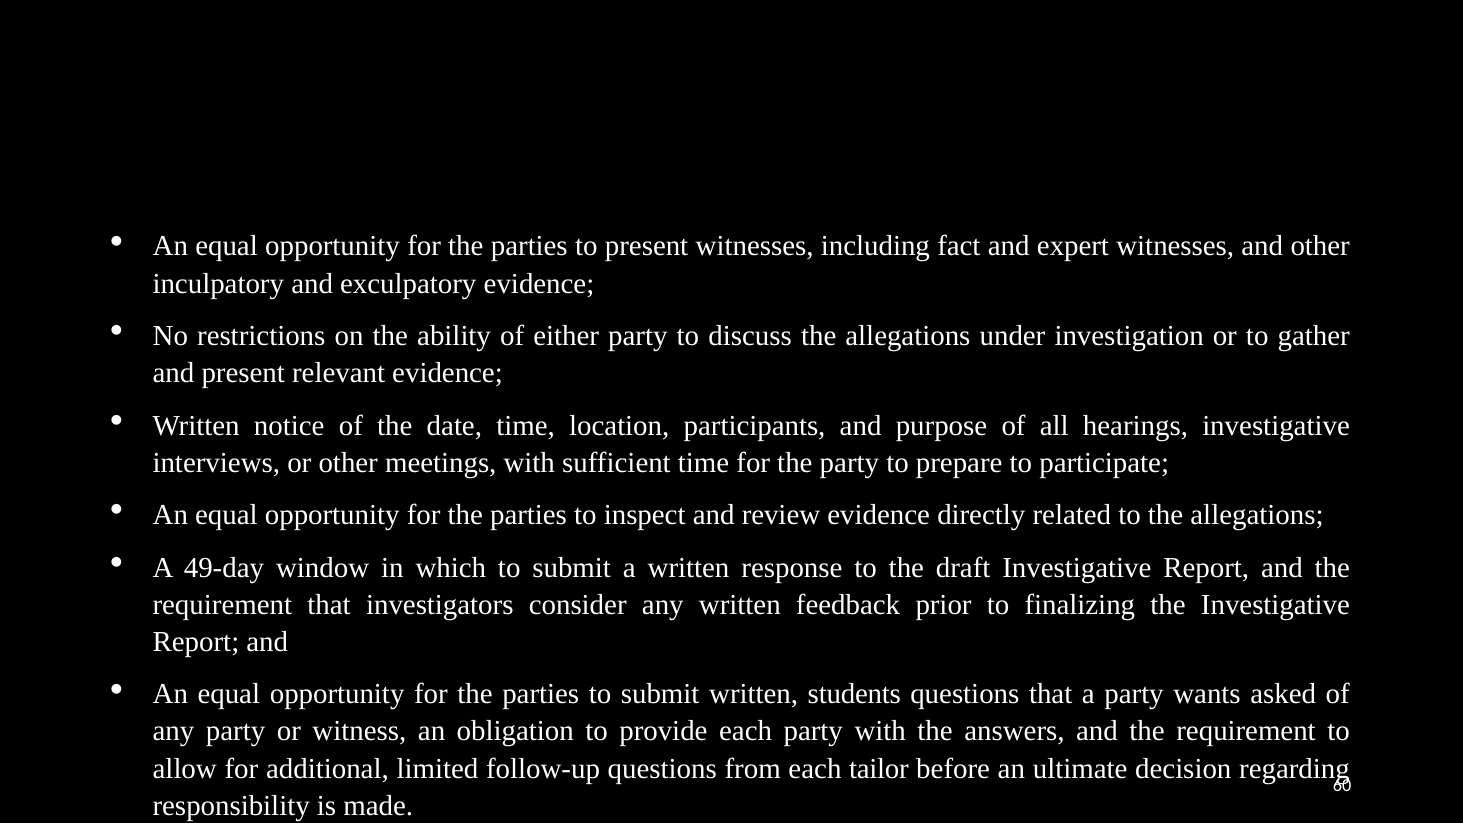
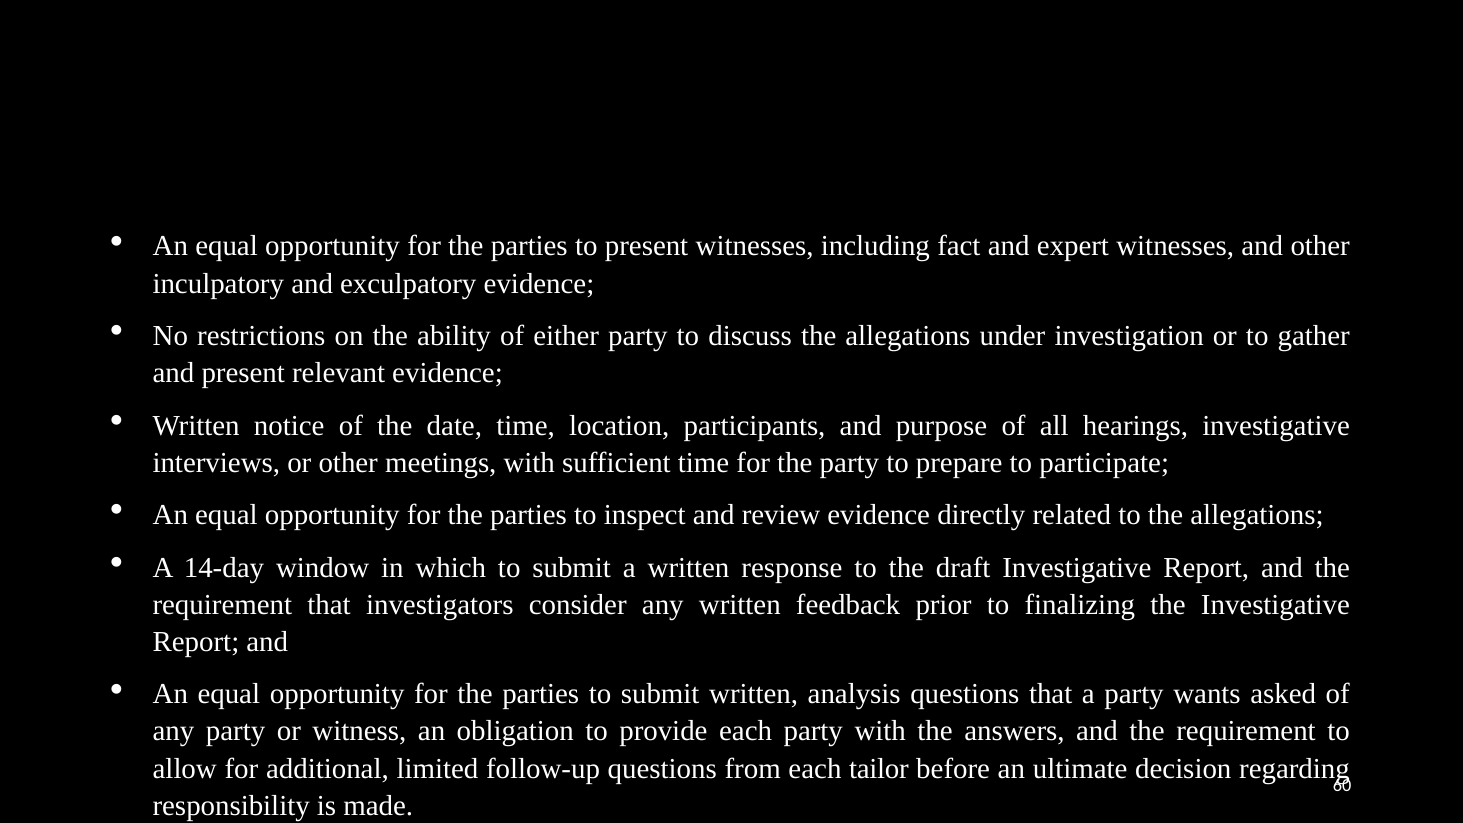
49-day: 49-day -> 14-day
students: students -> analysis
